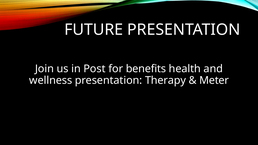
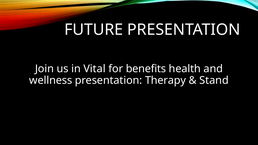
Post: Post -> Vital
Meter: Meter -> Stand
